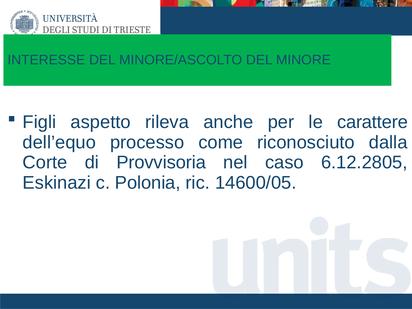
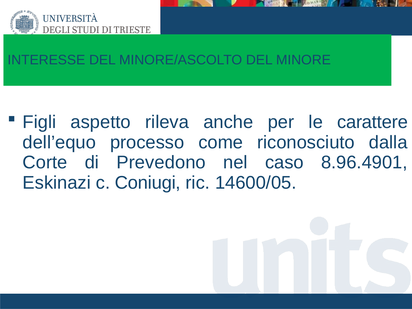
Provvisoria: Provvisoria -> Prevedono
6.12.2805: 6.12.2805 -> 8.96.4901
Polonia: Polonia -> Coniugi
